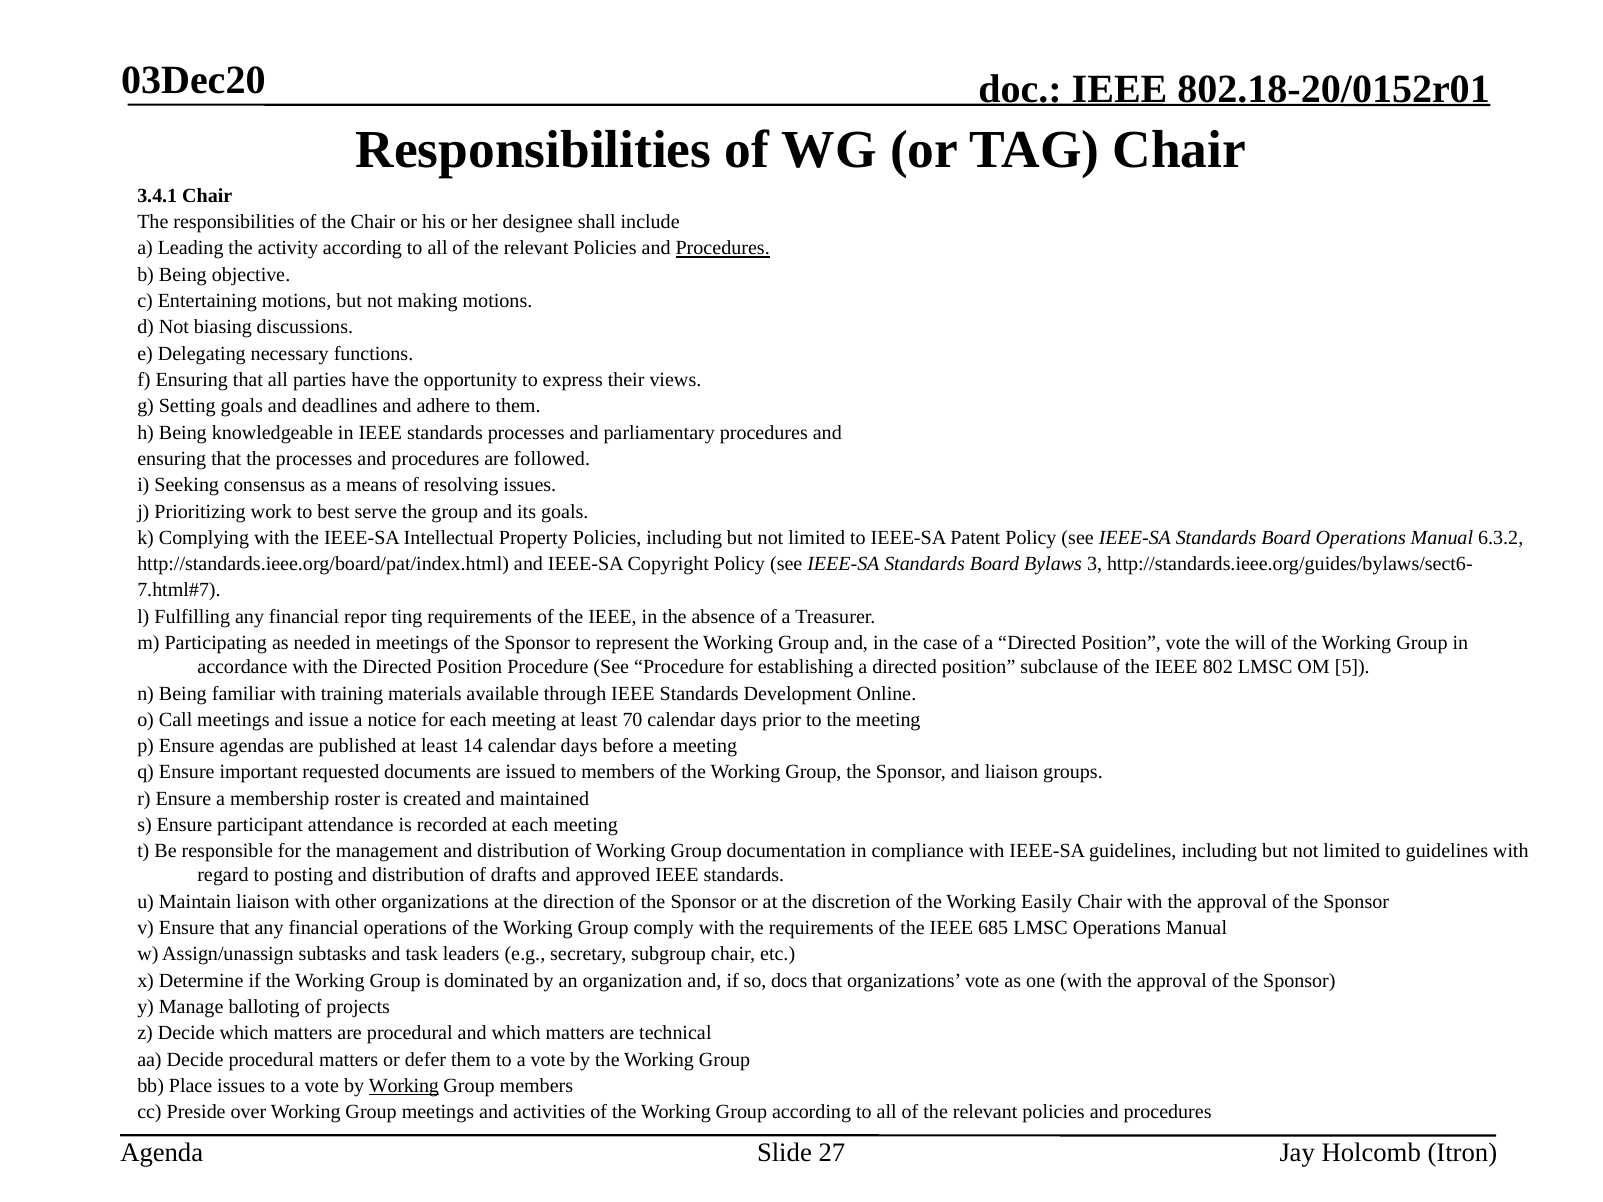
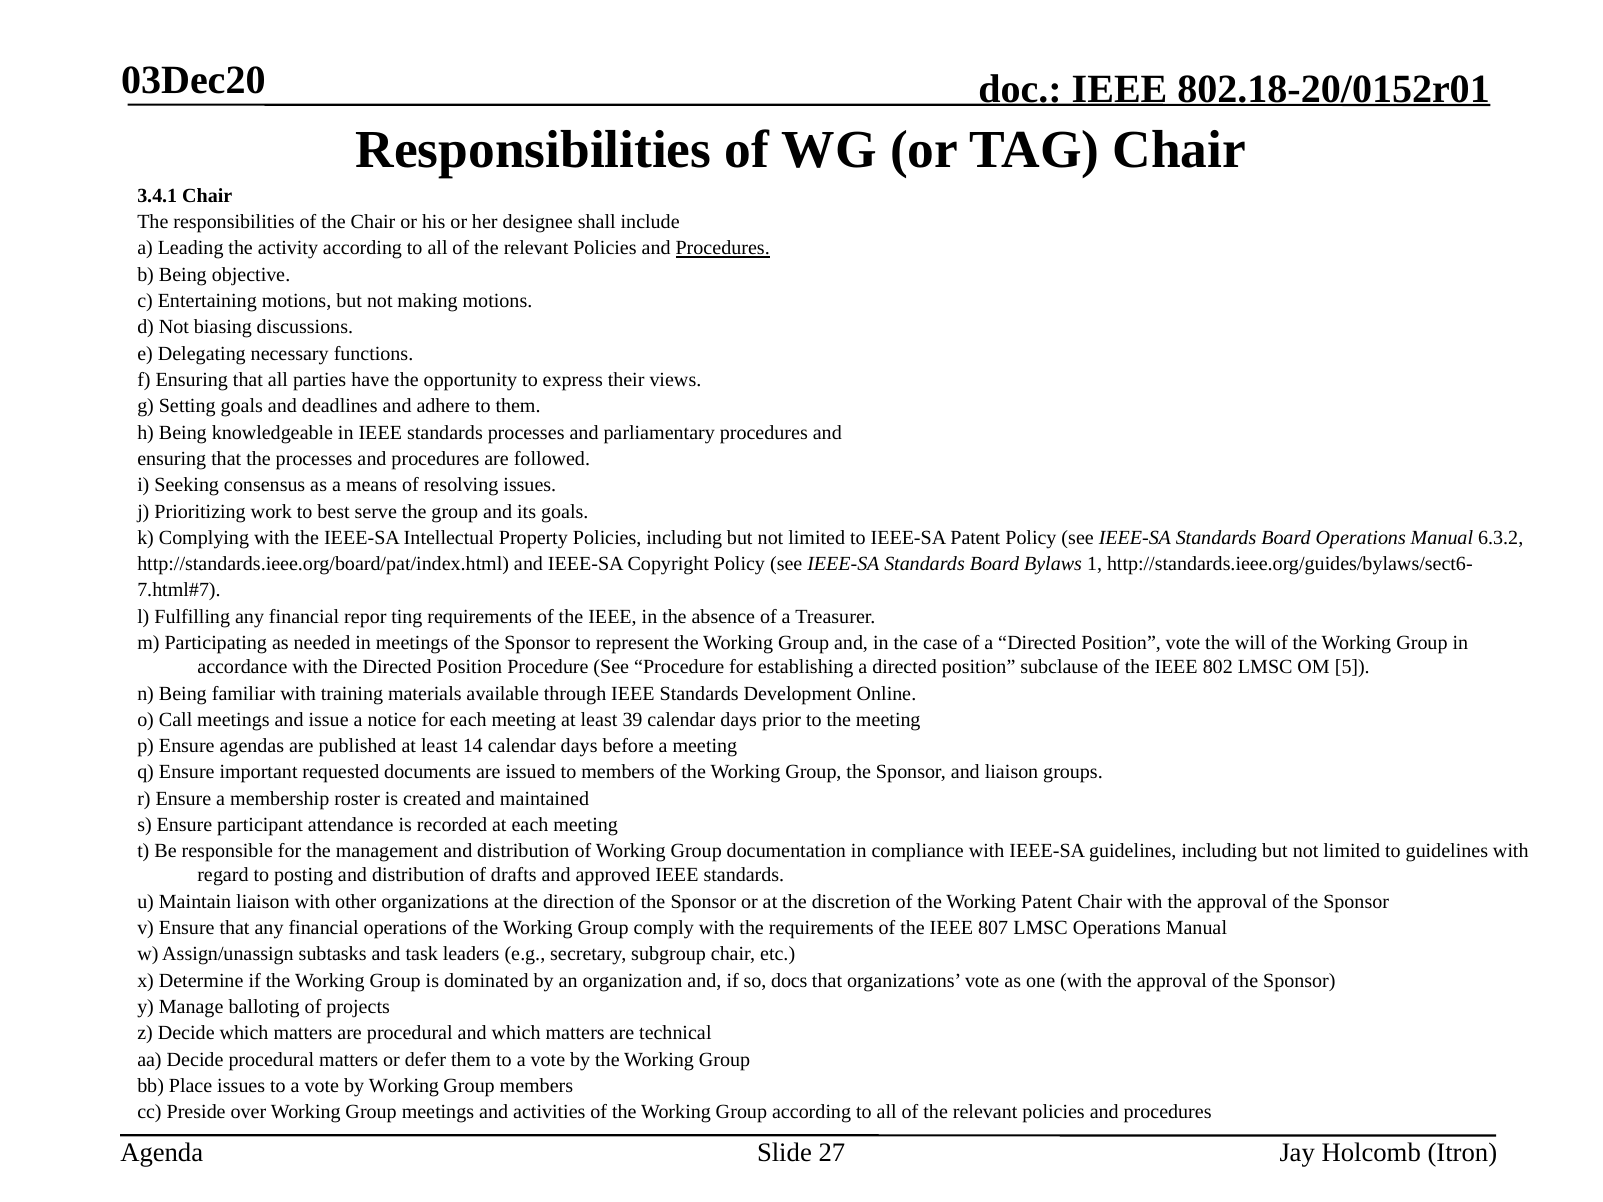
3: 3 -> 1
70: 70 -> 39
Working Easily: Easily -> Patent
685: 685 -> 807
Working at (404, 1086) underline: present -> none
